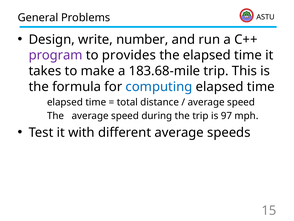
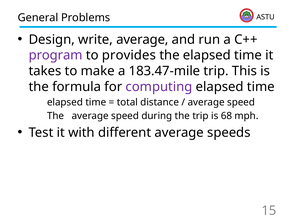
write number: number -> average
183.68-mile: 183.68-mile -> 183.47-mile
computing colour: blue -> purple
97: 97 -> 68
